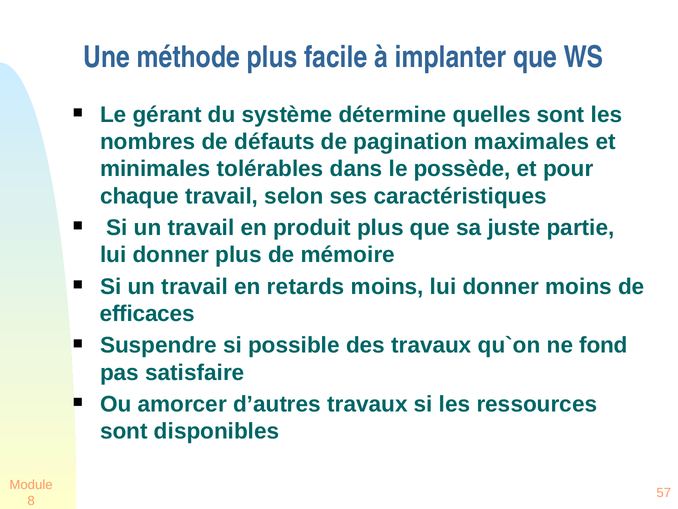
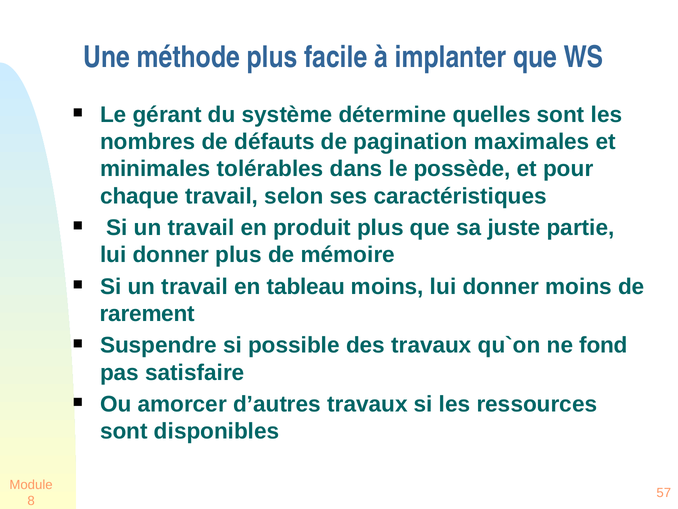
retards: retards -> tableau
efficaces: efficaces -> rarement
